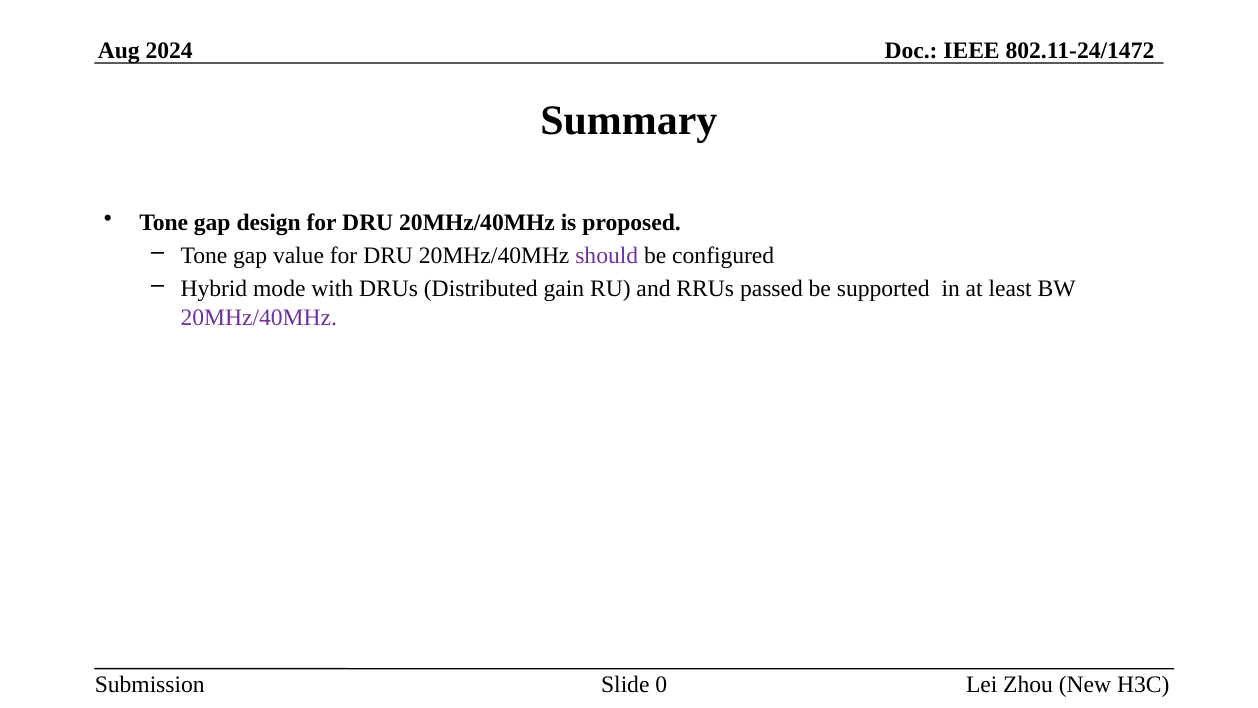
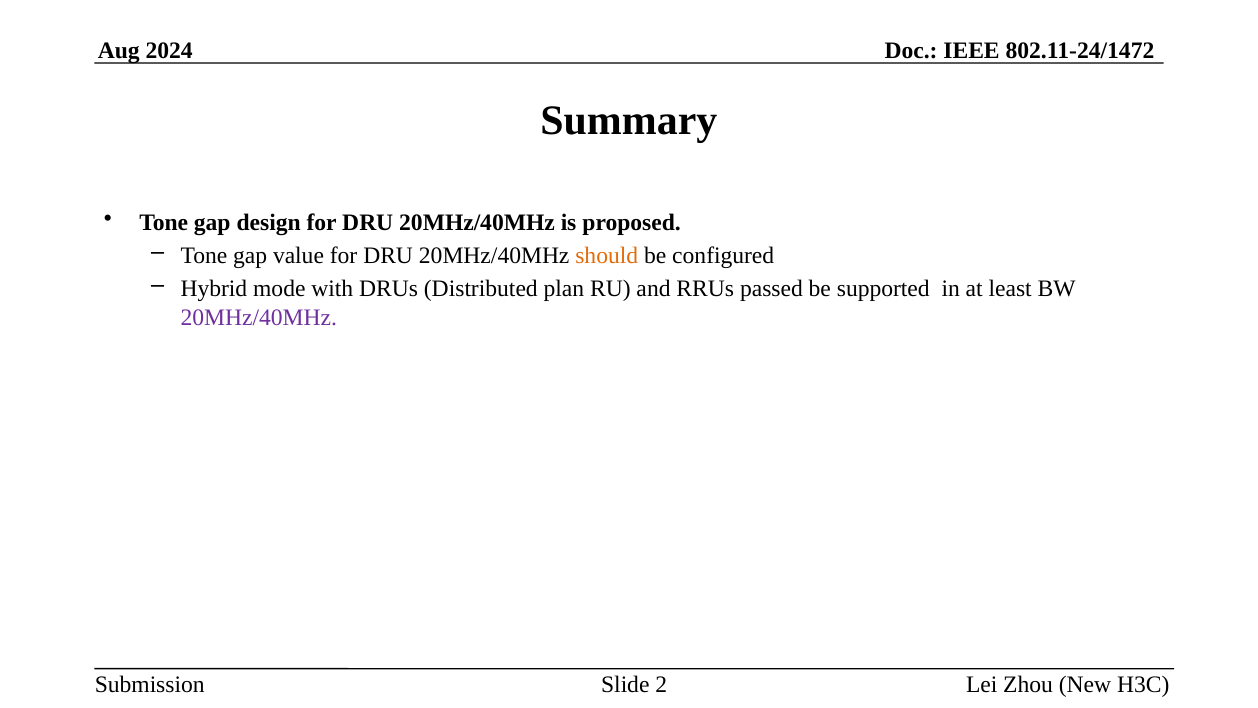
should colour: purple -> orange
gain: gain -> plan
0: 0 -> 2
